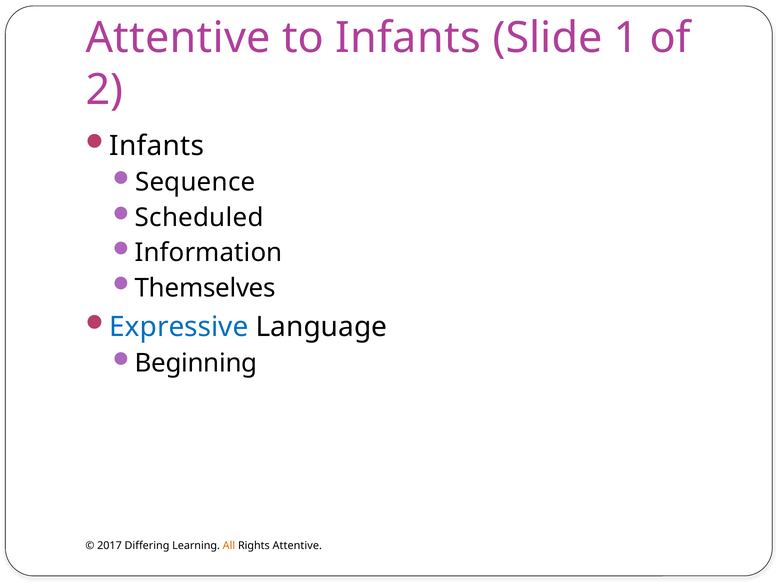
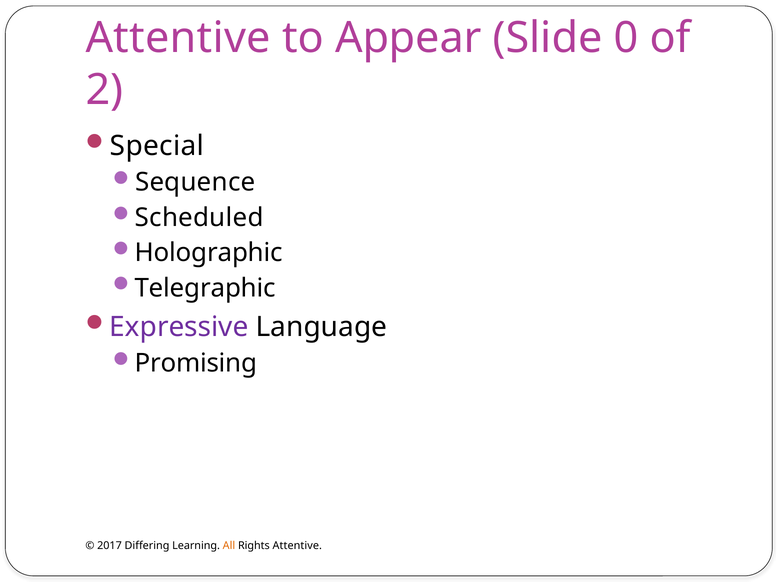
to Infants: Infants -> Appear
1: 1 -> 0
Infants at (157, 146): Infants -> Special
Information: Information -> Holographic
Themselves: Themselves -> Telegraphic
Expressive colour: blue -> purple
Beginning: Beginning -> Promising
